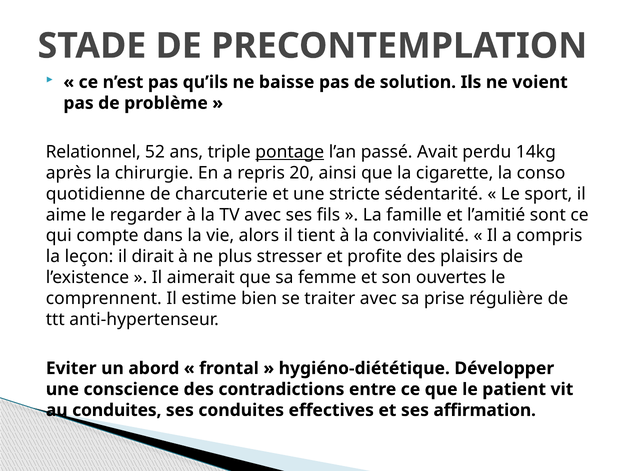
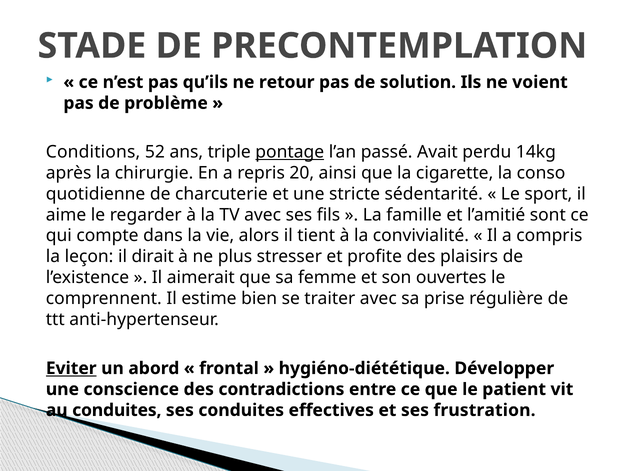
baisse: baisse -> retour
Relationnel: Relationnel -> Conditions
Eviter underline: none -> present
affirmation: affirmation -> frustration
